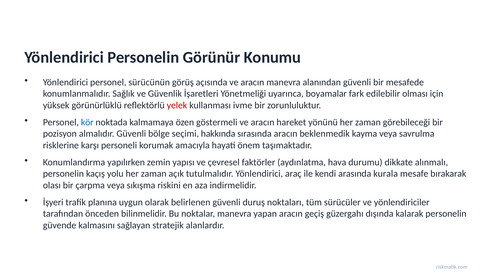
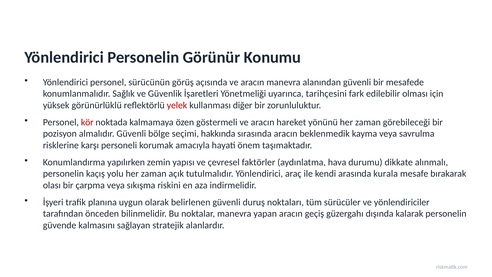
boyamalar: boyamalar -> tarihçesini
ivme: ivme -> diğer
kör colour: blue -> red
